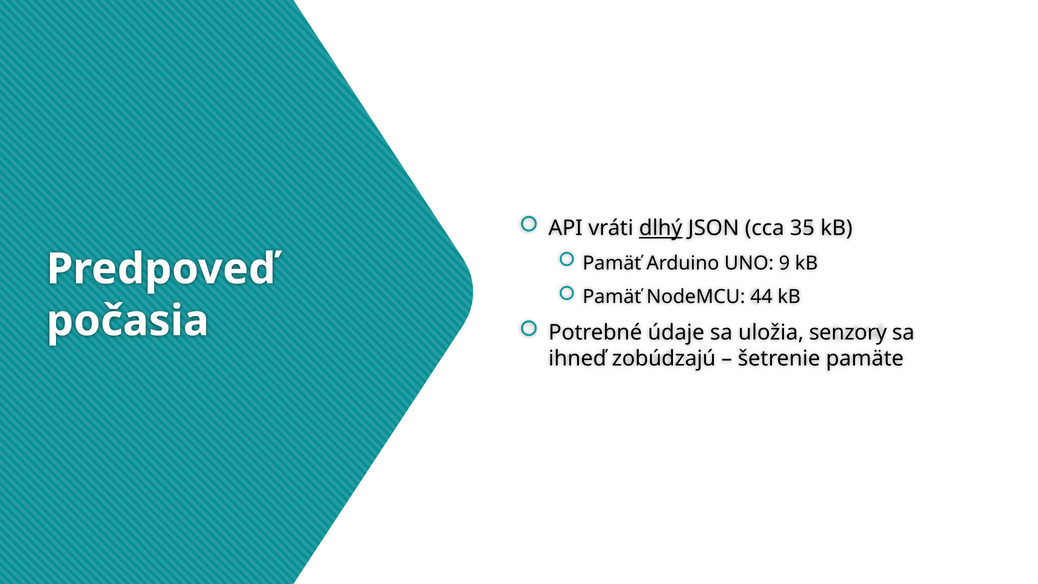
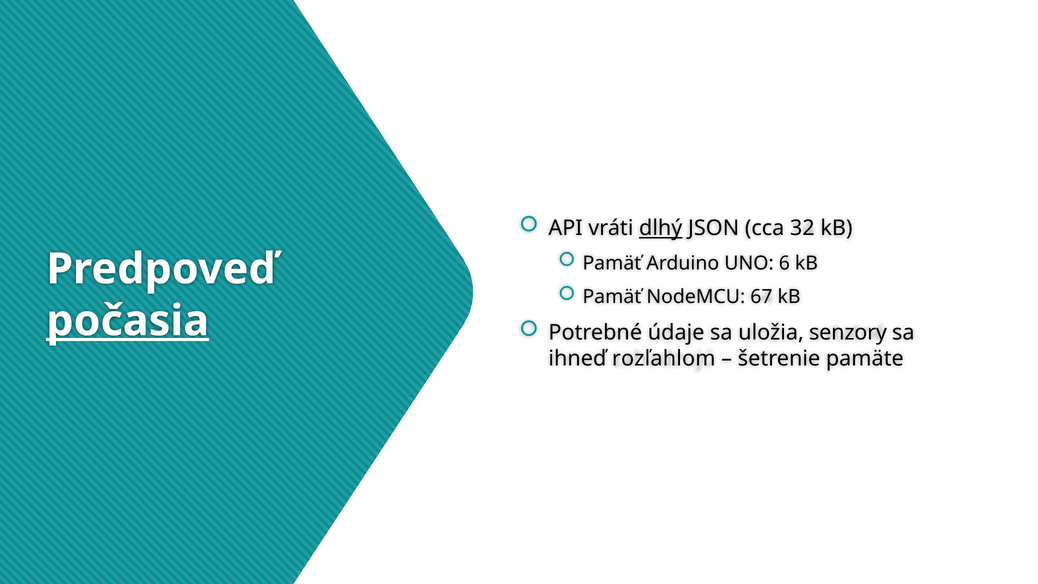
35: 35 -> 32
9: 9 -> 6
44: 44 -> 67
počasia underline: none -> present
zobúdzajú: zobúdzajú -> rozľahlom
